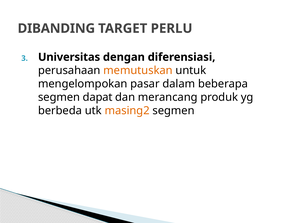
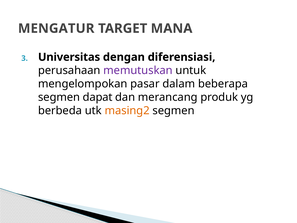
DIBANDING: DIBANDING -> MENGATUR
PERLU: PERLU -> MANA
memutuskan colour: orange -> purple
